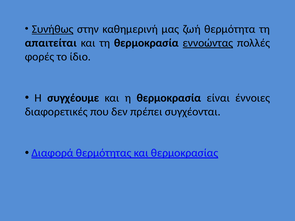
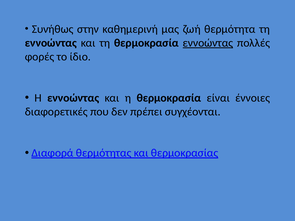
Συνήθως underline: present -> none
απαιτείται at (51, 43): απαιτείται -> εννοώντας
Η συγχέουμε: συγχέουμε -> εννοώντας
